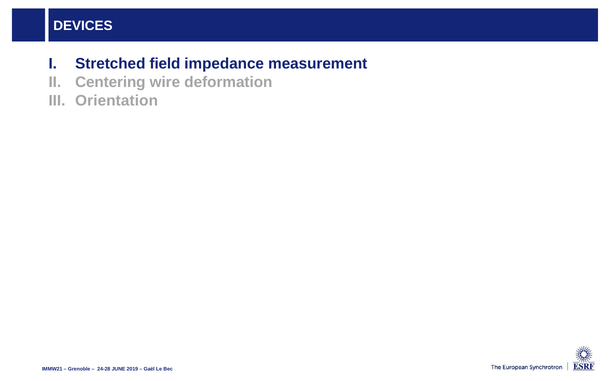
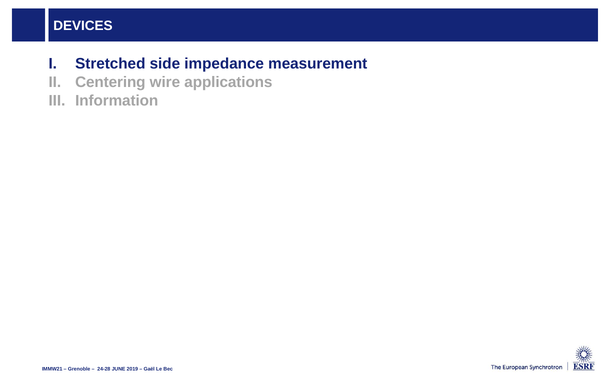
field: field -> side
deformation: deformation -> applications
Orientation: Orientation -> Information
